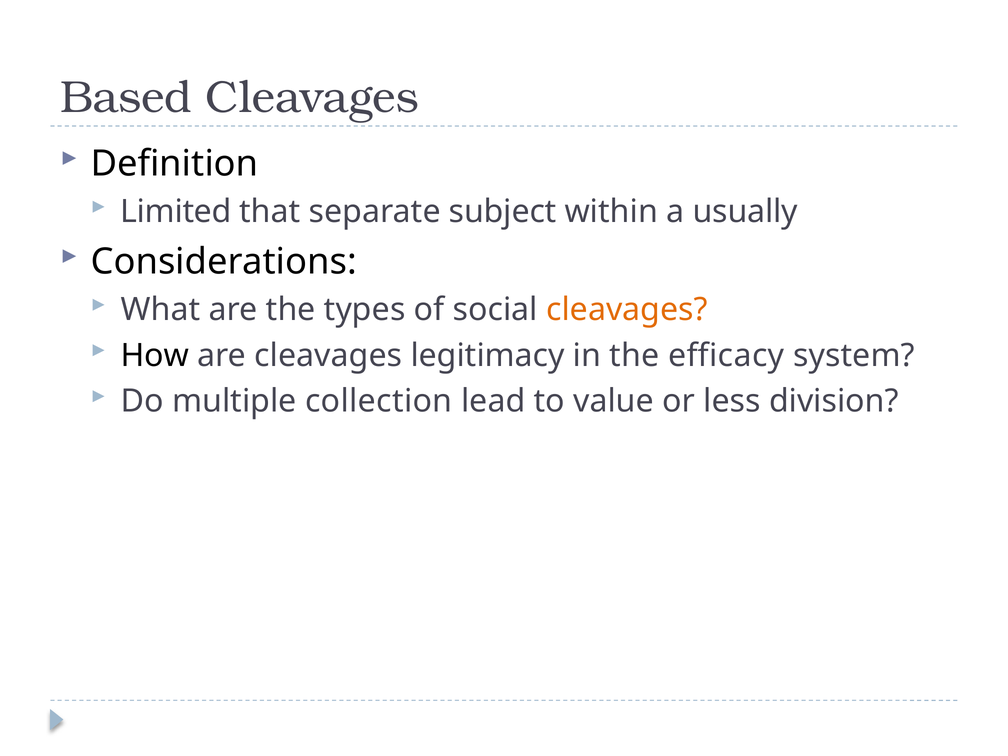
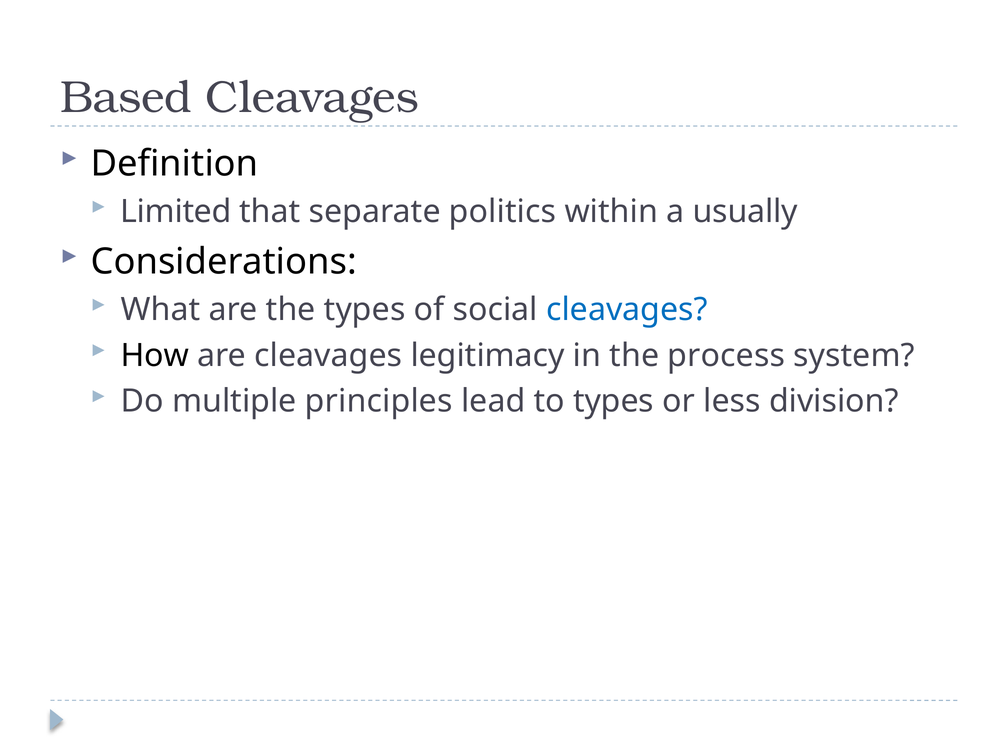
subject: subject -> politics
cleavages at (627, 310) colour: orange -> blue
efficacy: efficacy -> process
collection: collection -> principles
to value: value -> types
